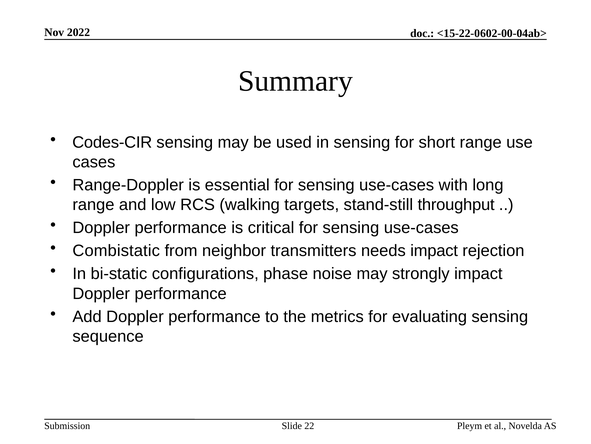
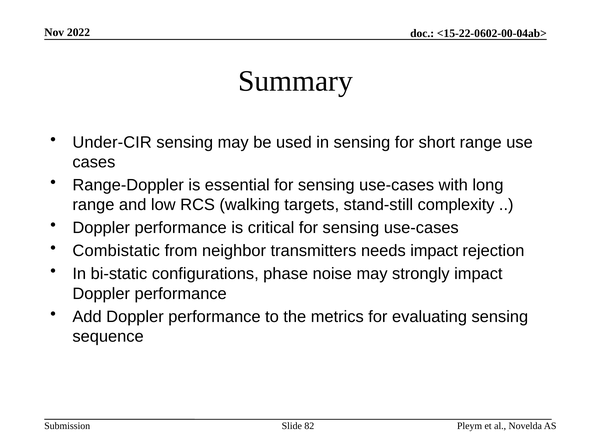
Codes-CIR: Codes-CIR -> Under-CIR
throughput: throughput -> complexity
22: 22 -> 82
